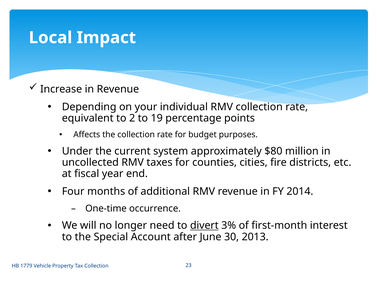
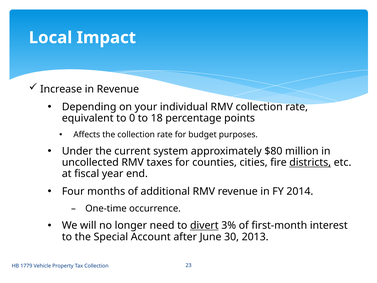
2: 2 -> 0
19: 19 -> 18
districts underline: none -> present
